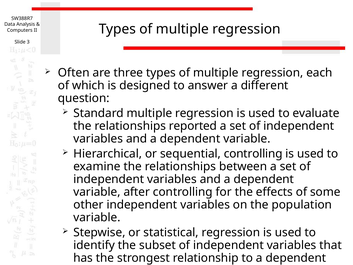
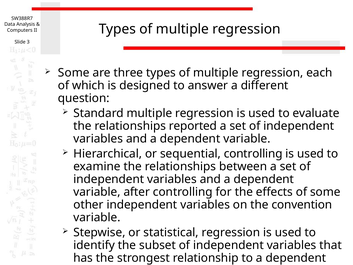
Often at (74, 73): Often -> Some
population: population -> convention
